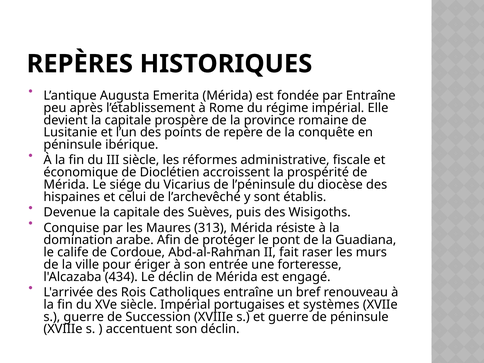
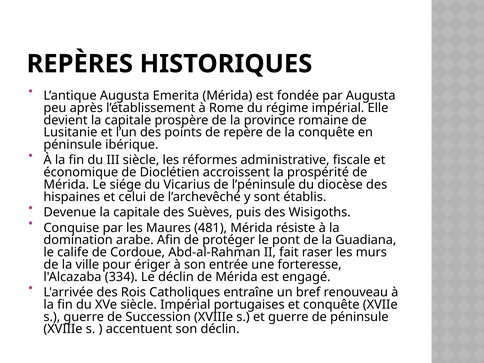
par Entraîne: Entraîne -> Augusta
313: 313 -> 481
434: 434 -> 334
et systèmes: systèmes -> conquête
